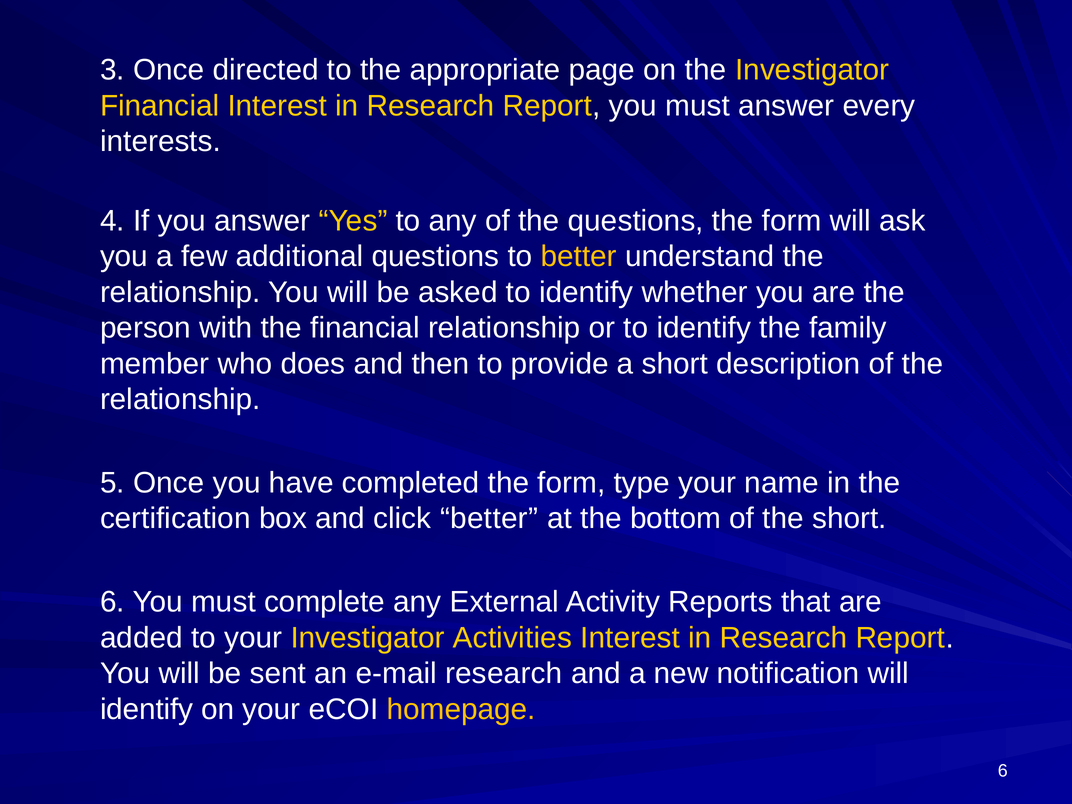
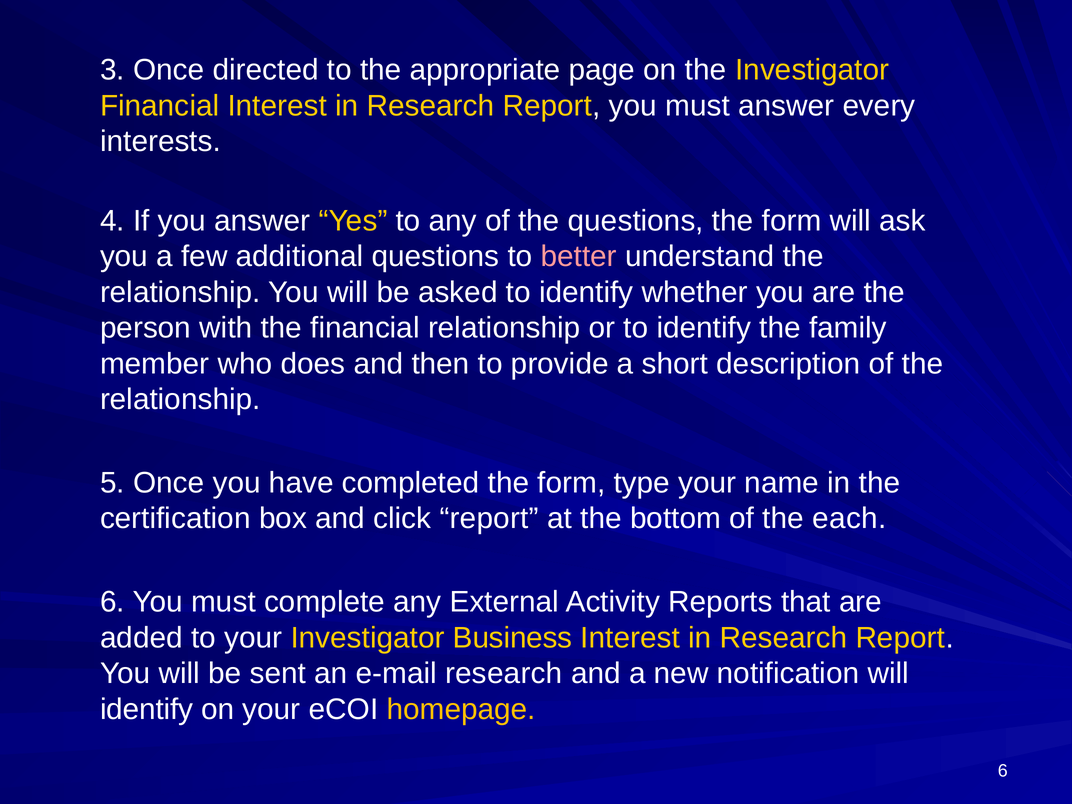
better at (579, 256) colour: yellow -> pink
click better: better -> report
the short: short -> each
Activities: Activities -> Business
